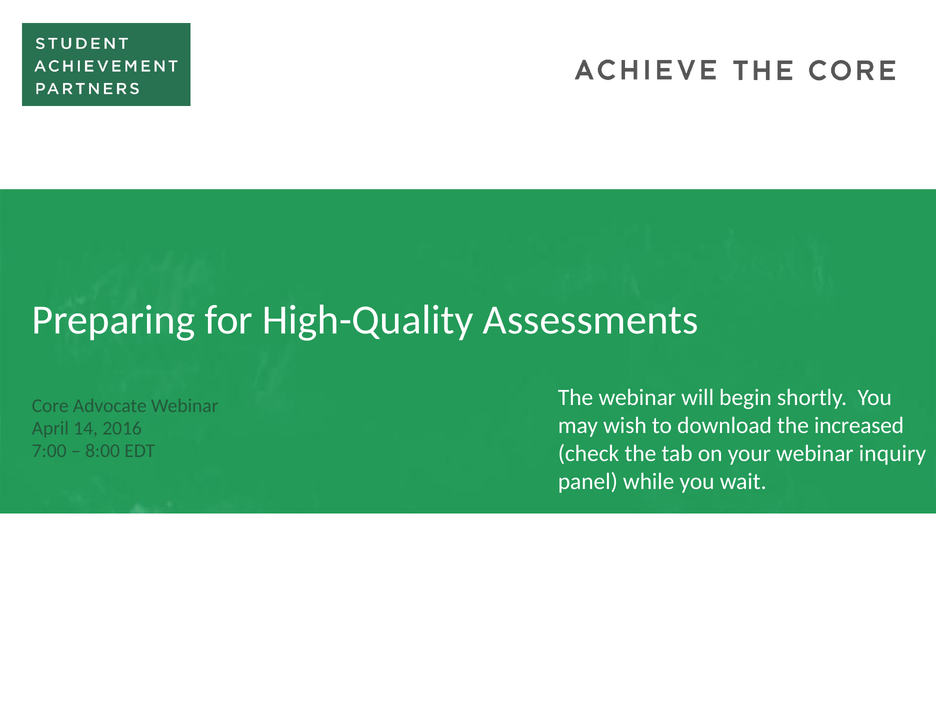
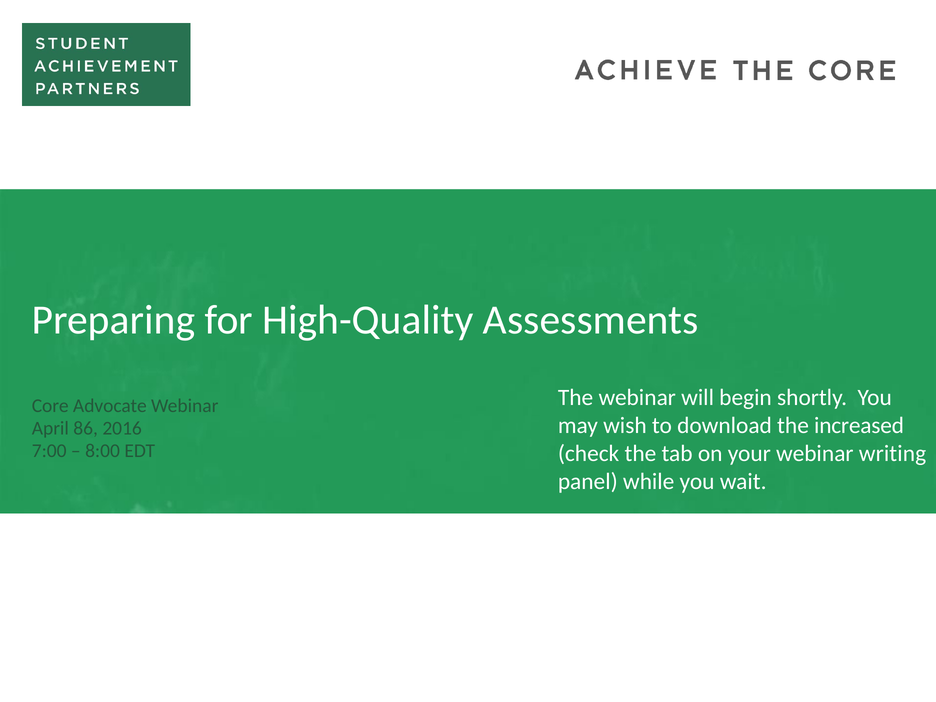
14: 14 -> 86
inquiry: inquiry -> writing
